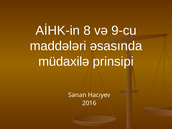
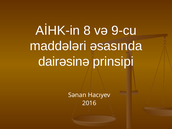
müdaxilə: müdaxilə -> dairəsinə
